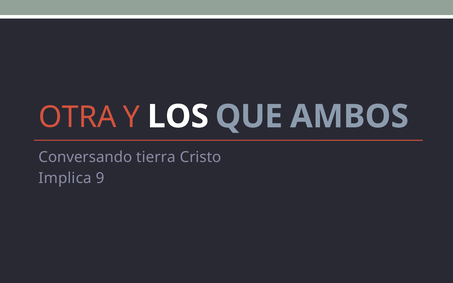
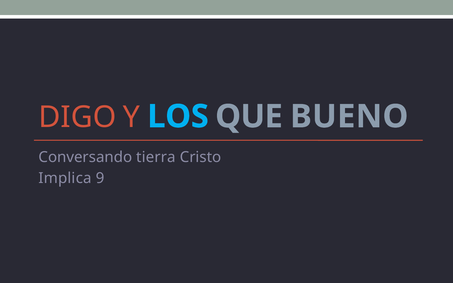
OTRA: OTRA -> DIGO
LOS colour: white -> light blue
AMBOS: AMBOS -> BUENO
